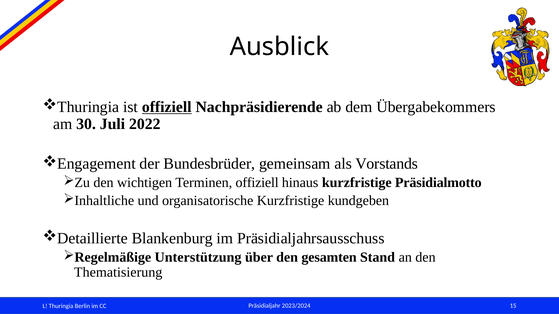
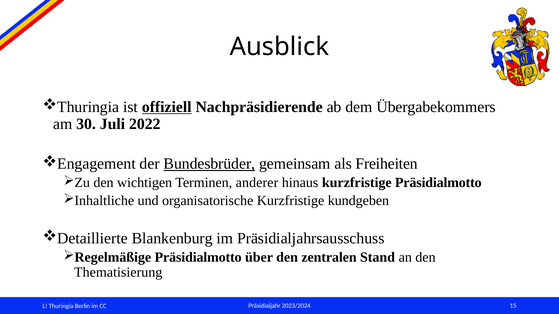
Bundesbrüder underline: none -> present
Vorstands: Vorstands -> Freiheiten
Terminen offiziell: offiziell -> anderer
Unterstützung at (198, 258): Unterstützung -> Präsidialmotto
gesamten: gesamten -> zentralen
